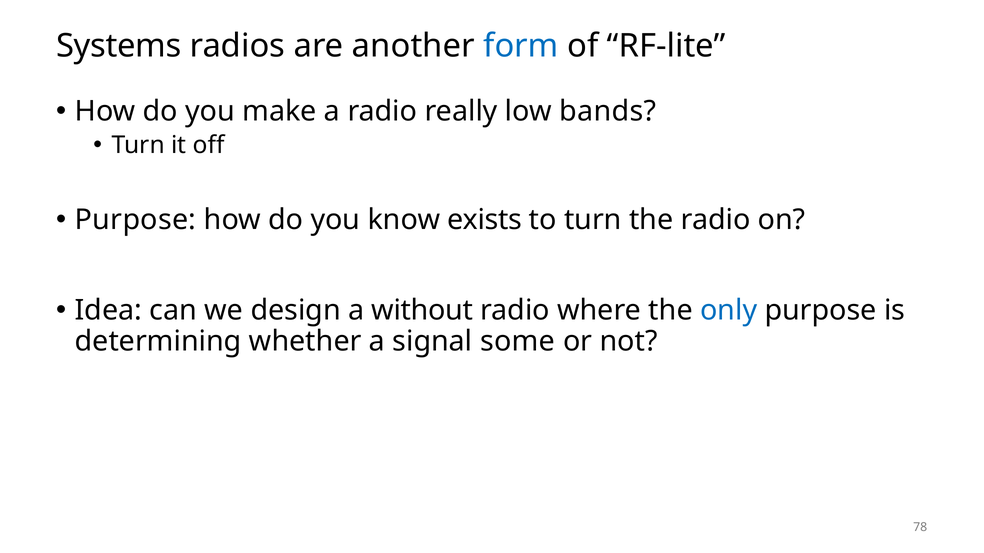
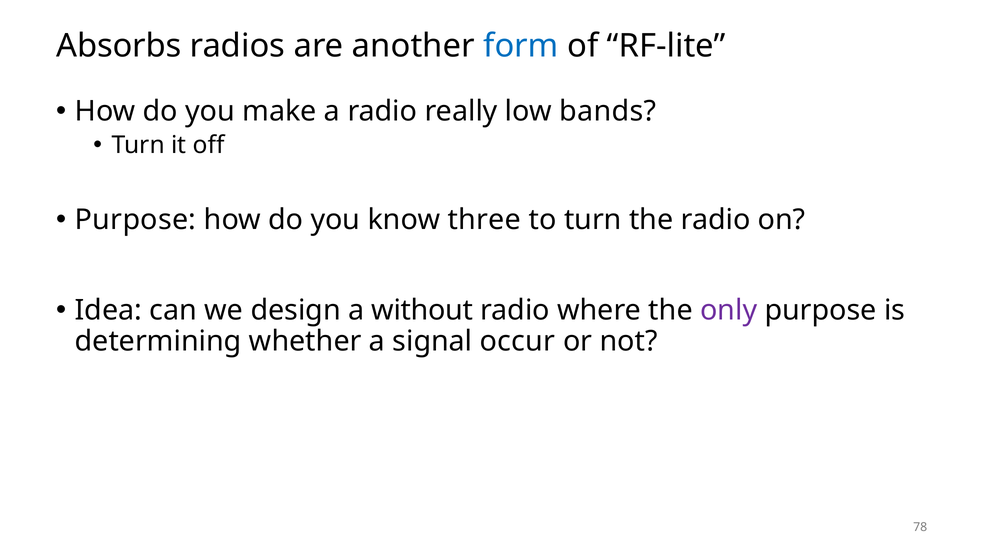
Systems: Systems -> Absorbs
exists: exists -> three
only colour: blue -> purple
some: some -> occur
